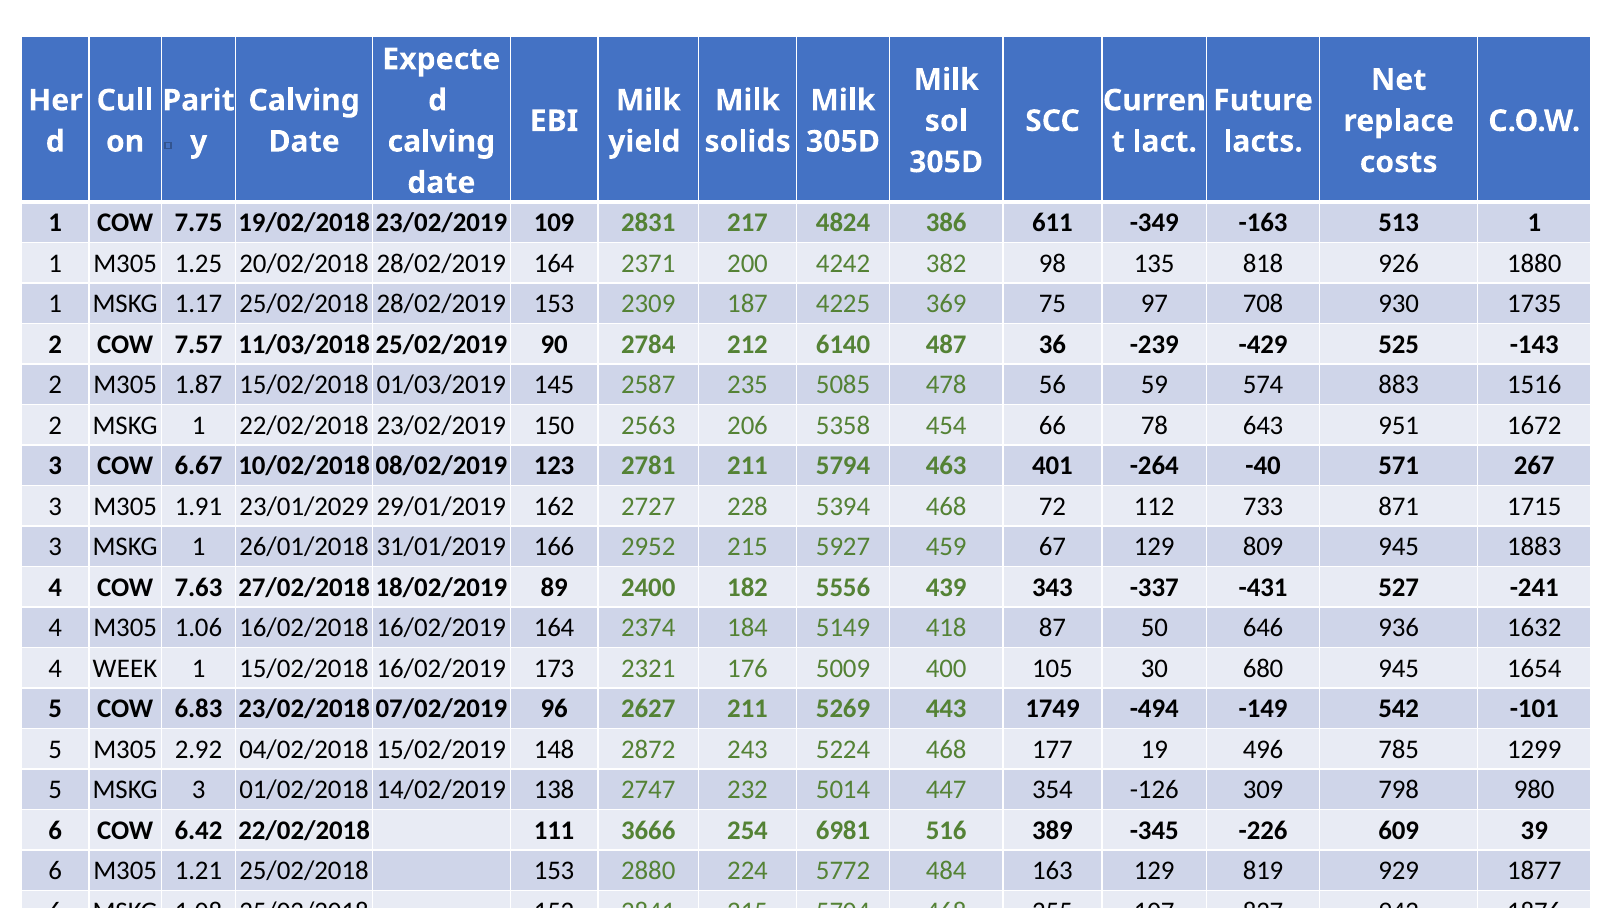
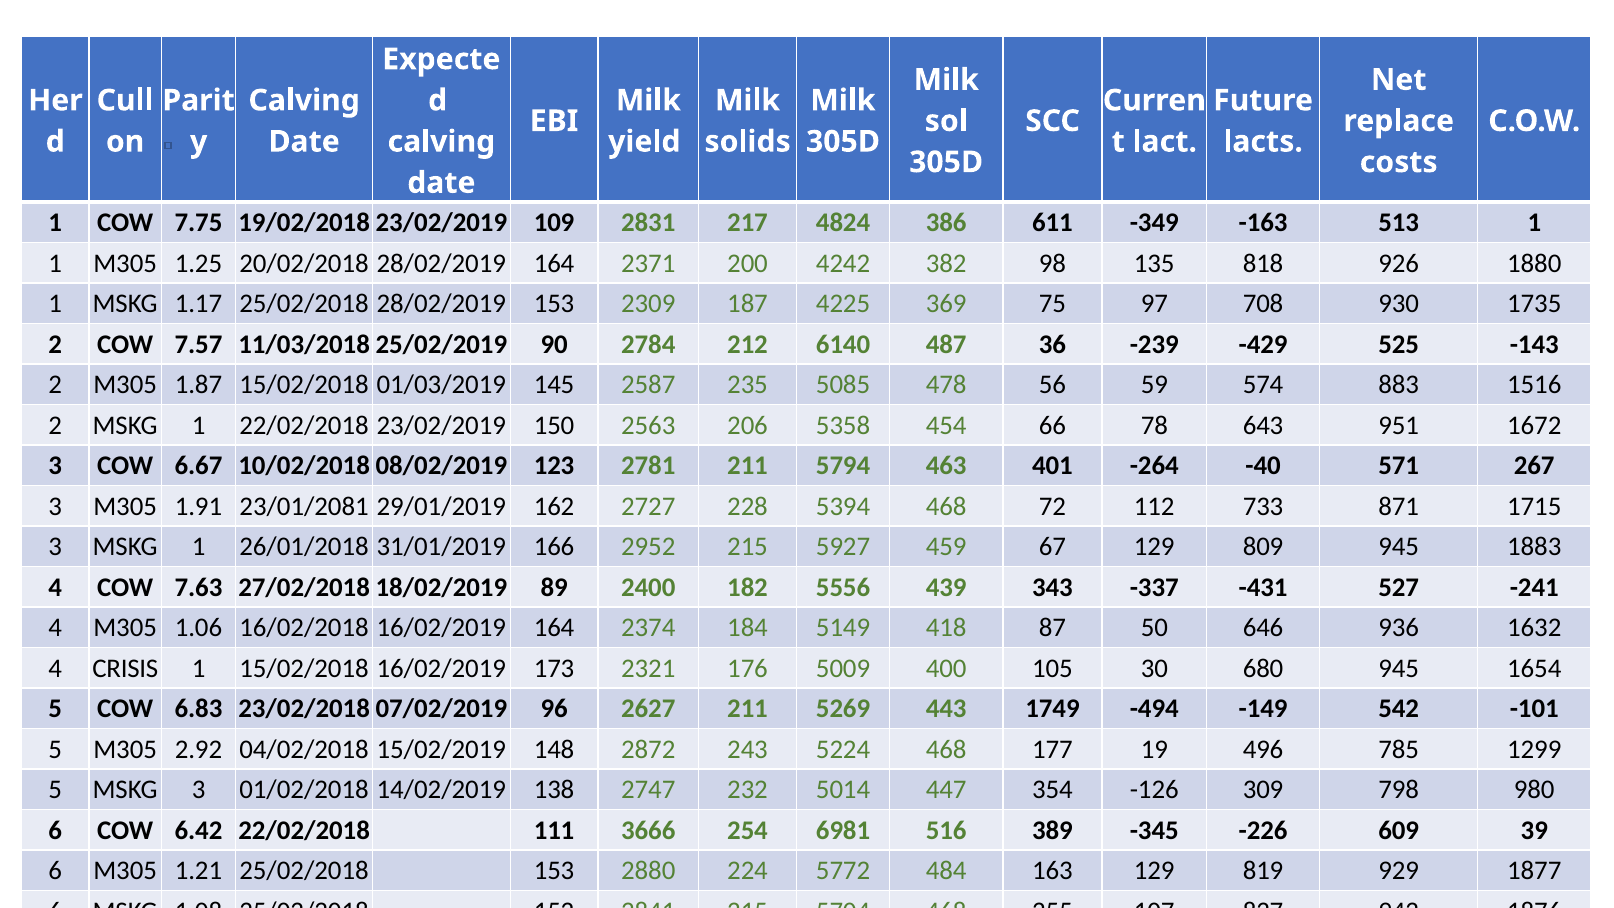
23/01/2029: 23/01/2029 -> 23/01/2081
WEEK: WEEK -> CRISIS
